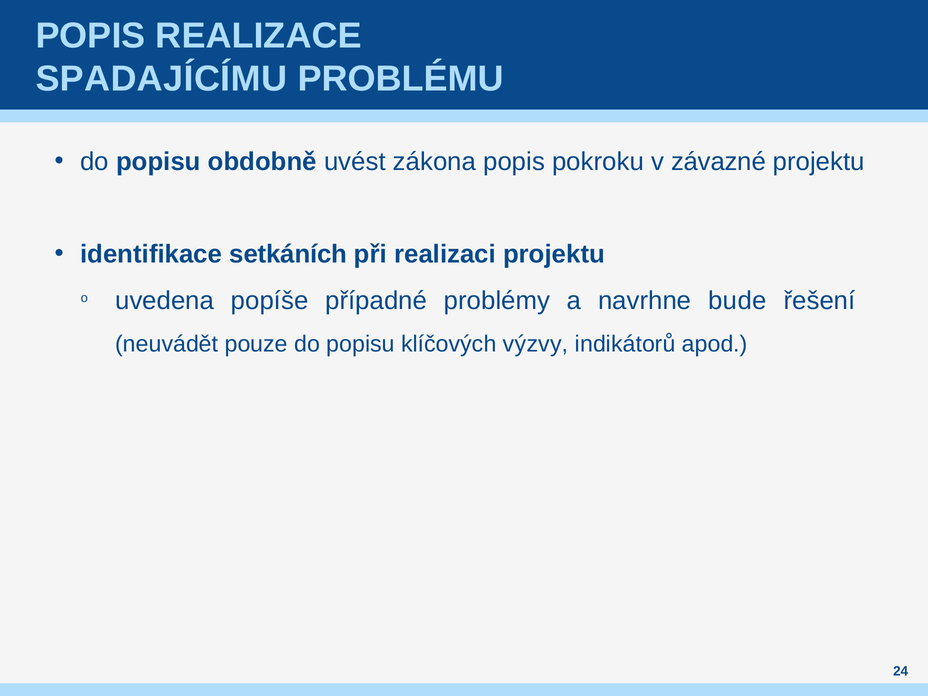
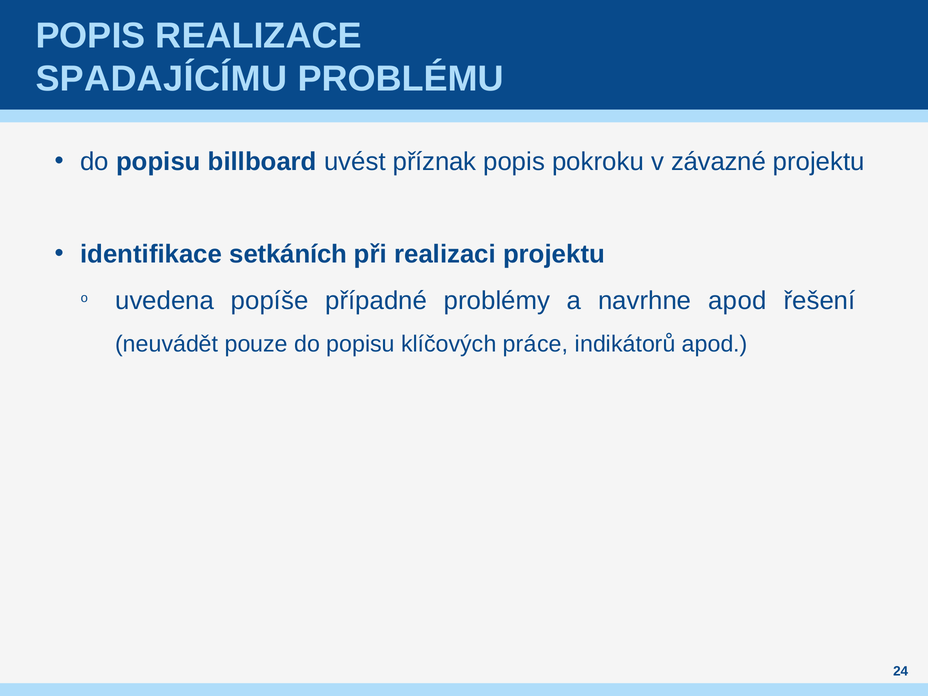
obdobně: obdobně -> billboard
zákona: zákona -> příznak
navrhne bude: bude -> apod
výzvy: výzvy -> práce
